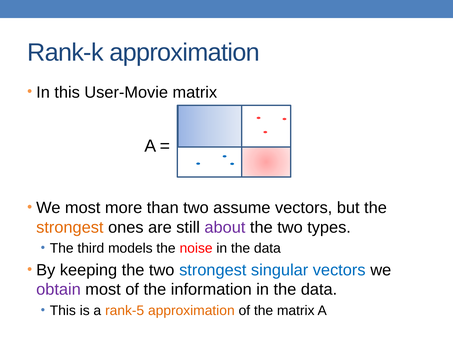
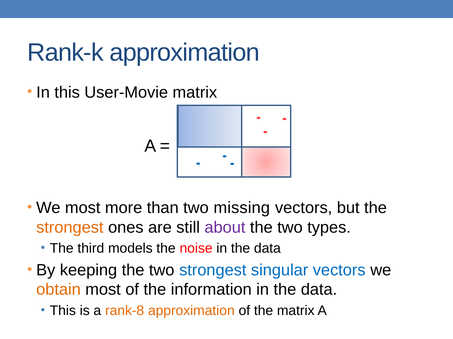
assume: assume -> missing
obtain colour: purple -> orange
rank-5: rank-5 -> rank-8
